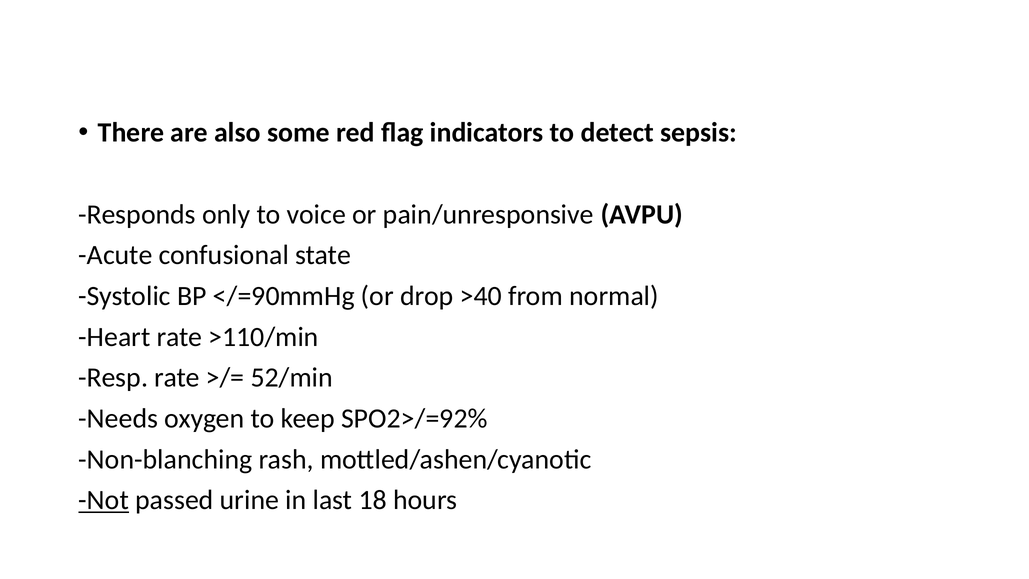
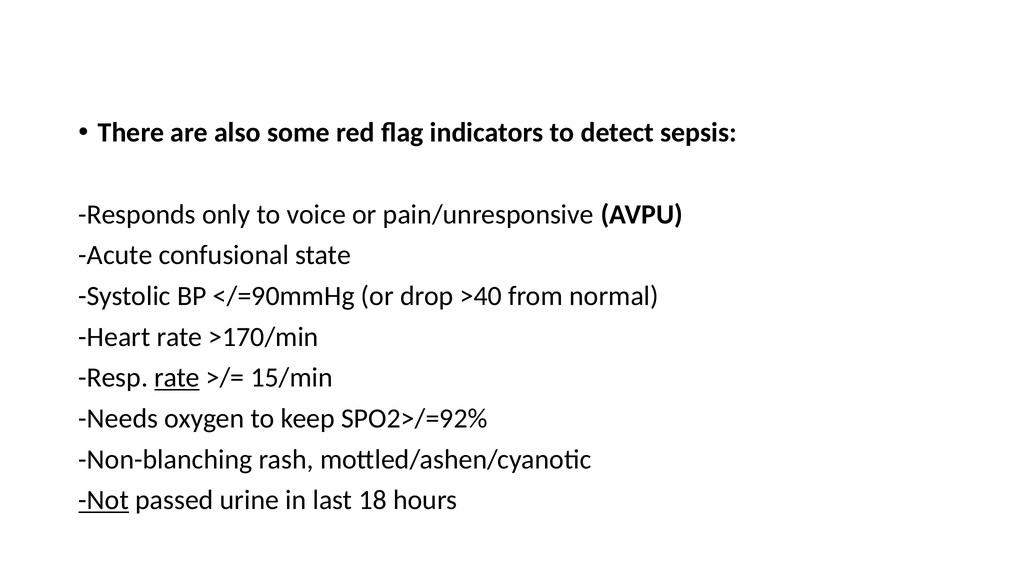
>110/min: >110/min -> >170/min
rate at (177, 378) underline: none -> present
52/min: 52/min -> 15/min
